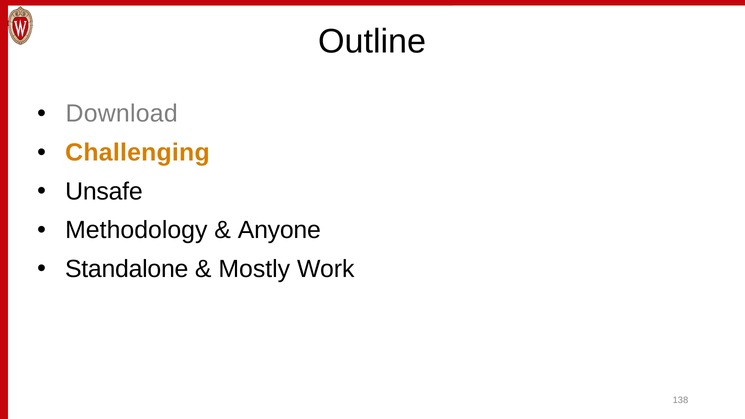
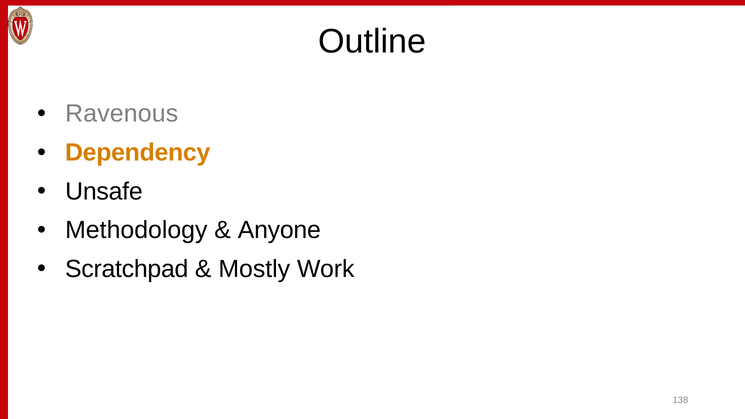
Download: Download -> Ravenous
Challenging: Challenging -> Dependency
Standalone: Standalone -> Scratchpad
